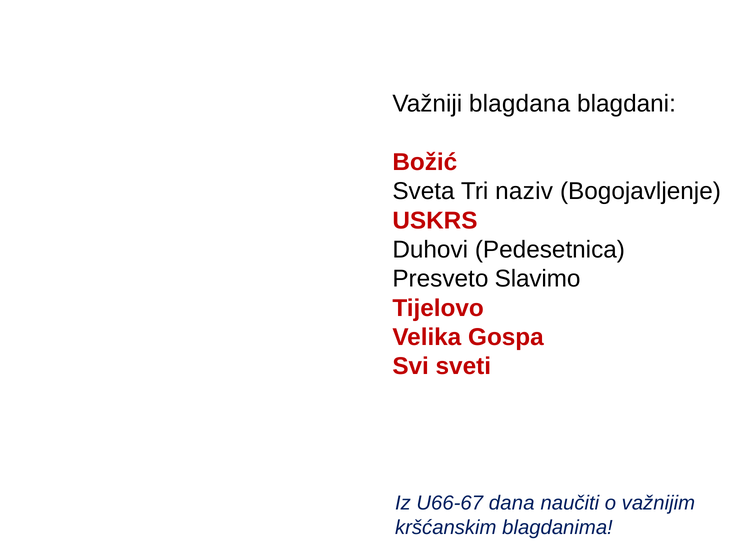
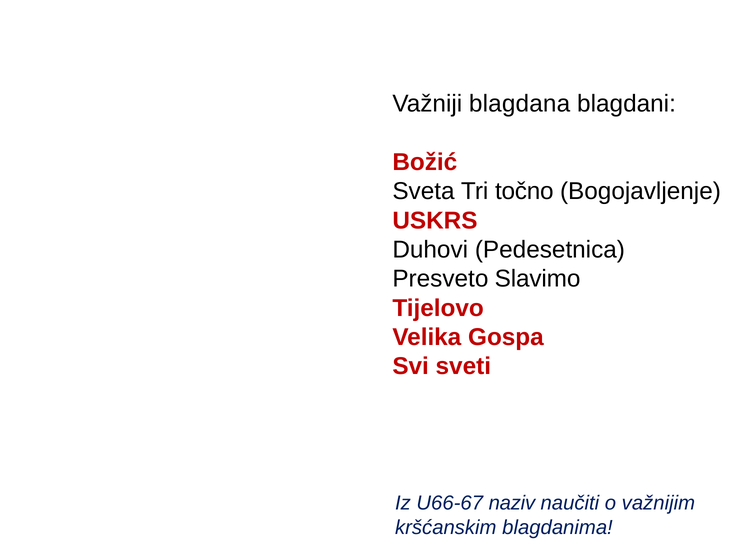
naziv: naziv -> točno
dana: dana -> naziv
